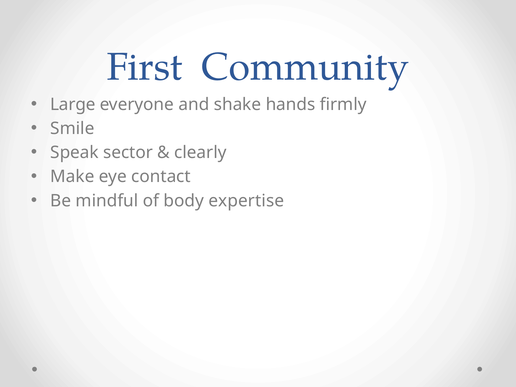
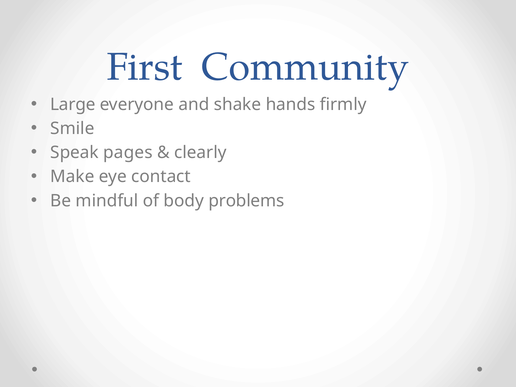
sector: sector -> pages
expertise: expertise -> problems
